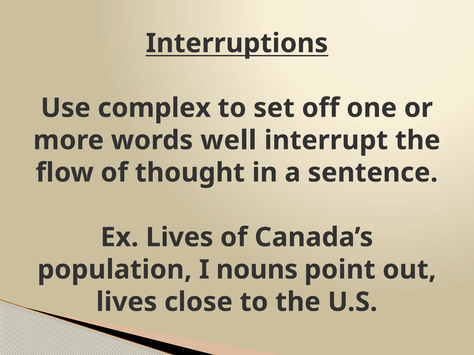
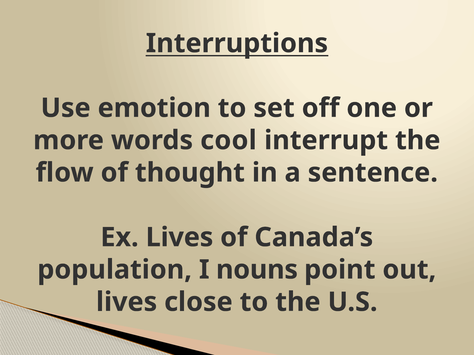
complex: complex -> emotion
well: well -> cool
